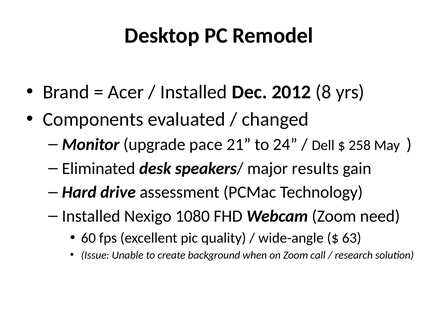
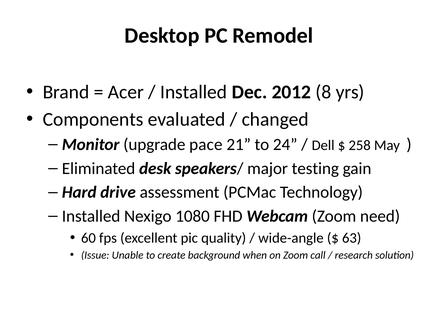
results: results -> testing
